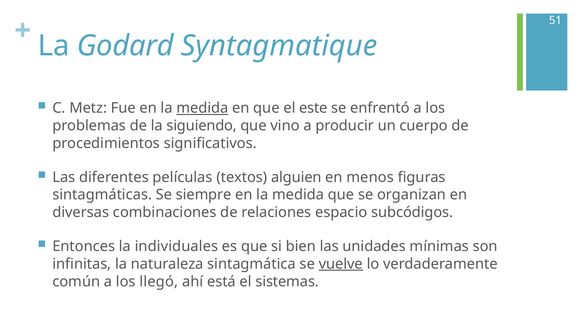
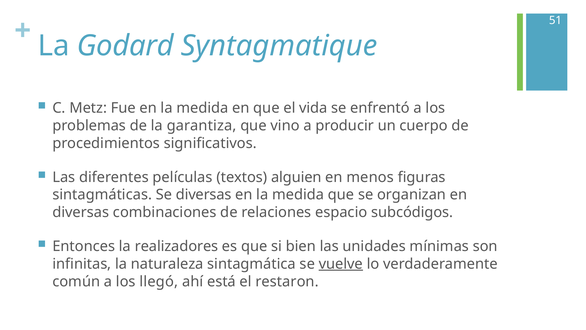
medida at (202, 108) underline: present -> none
este: este -> vida
siguiendo: siguiendo -> garantiza
Se siempre: siempre -> diversas
individuales: individuales -> realizadores
sistemas: sistemas -> restaron
